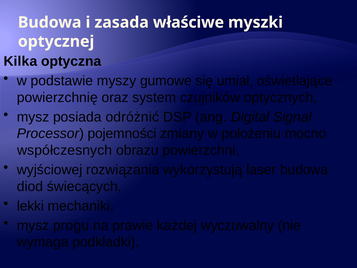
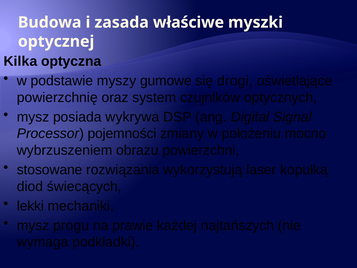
umiał: umiał -> drogi
odróżnić: odróżnić -> wykrywa
współczesnych: współczesnych -> wybrzuszeniem
wyjściowej: wyjściowej -> stosowane
laser budowa: budowa -> kopułką
wyczuwalny: wyczuwalny -> najtańszych
